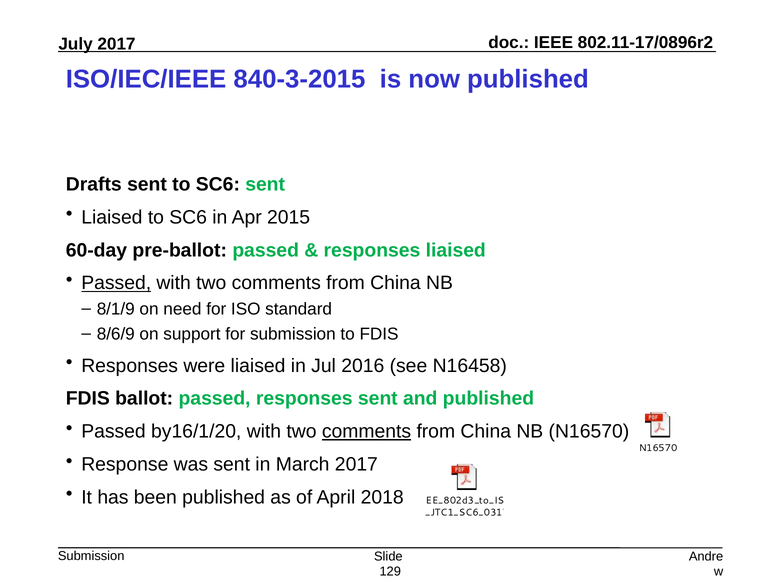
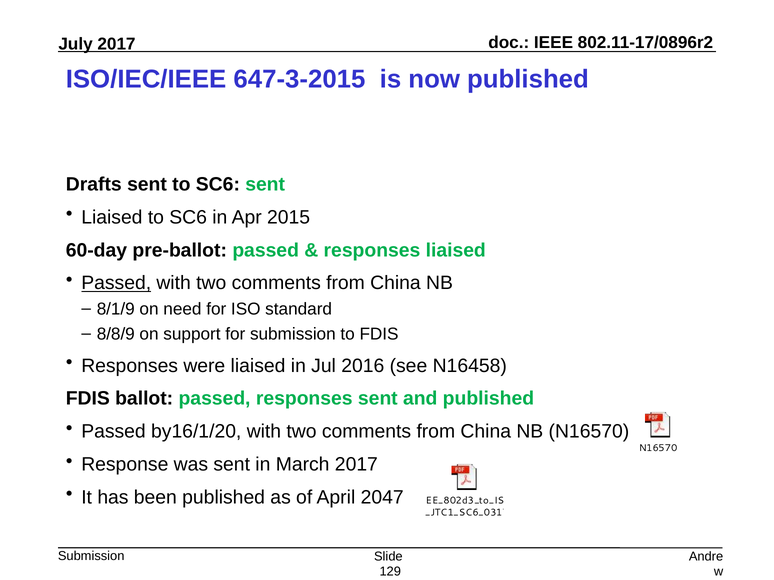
840-3-2015: 840-3-2015 -> 647-3-2015
8/6/9: 8/6/9 -> 8/8/9
comments at (367, 432) underline: present -> none
2018: 2018 -> 2047
